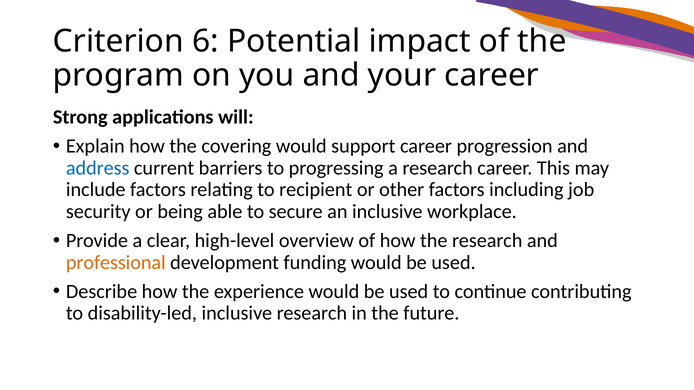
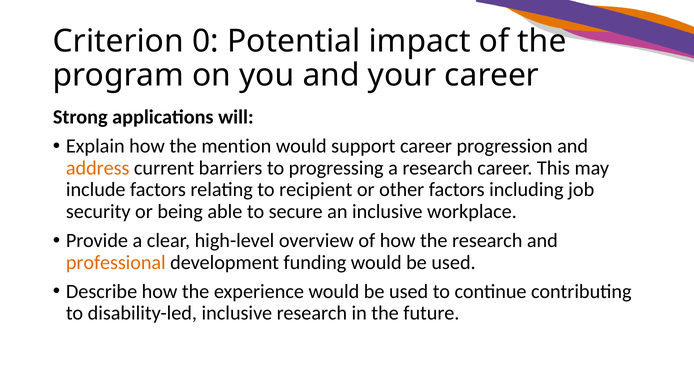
6: 6 -> 0
covering: covering -> mention
address colour: blue -> orange
